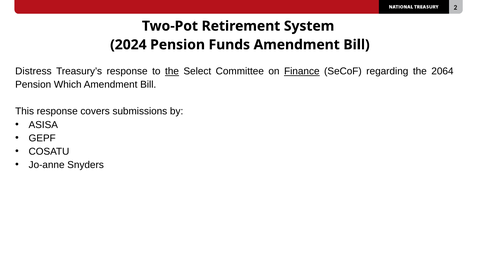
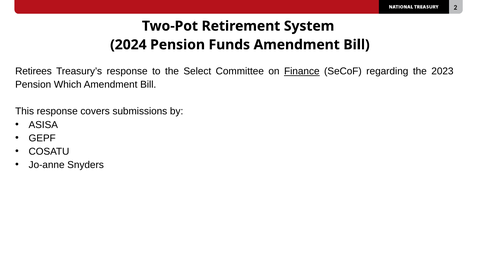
Distress: Distress -> Retirees
the at (172, 71) underline: present -> none
2064: 2064 -> 2023
